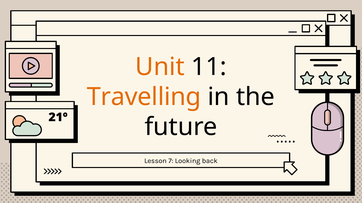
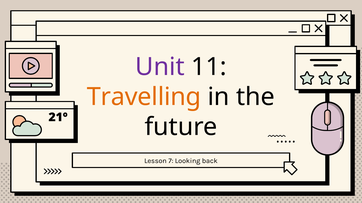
Unit colour: orange -> purple
